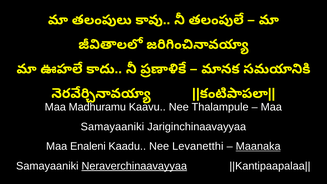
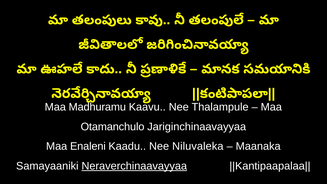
Samayaaniki at (112, 127): Samayaaniki -> Otamanchulo
Levanetthi: Levanetthi -> Niluvaleka
Maanaka underline: present -> none
